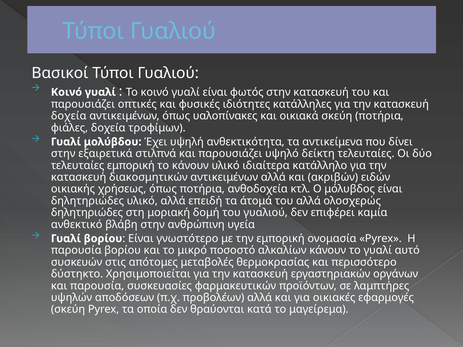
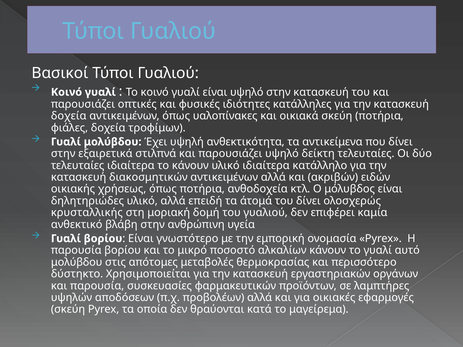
είναι φωτός: φωτός -> υψηλό
τελευταίες εμπορική: εμπορική -> ιδιαίτερα
του αλλά: αλλά -> δίνει
δηλητηριώδες at (87, 213): δηλητηριώδες -> κρυσταλλικής
συσκευών at (77, 262): συσκευών -> μολύβδου
